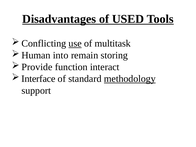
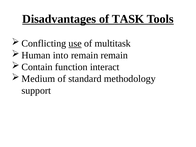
USED: USED -> TASK
remain storing: storing -> remain
Provide: Provide -> Contain
Interface: Interface -> Medium
methodology underline: present -> none
